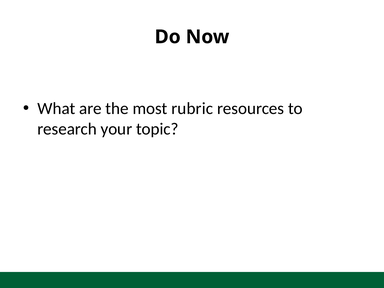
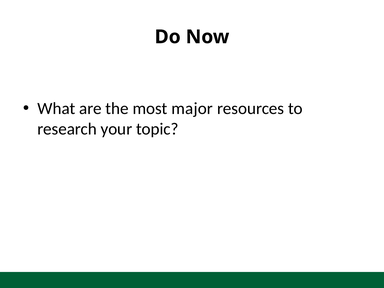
rubric: rubric -> major
